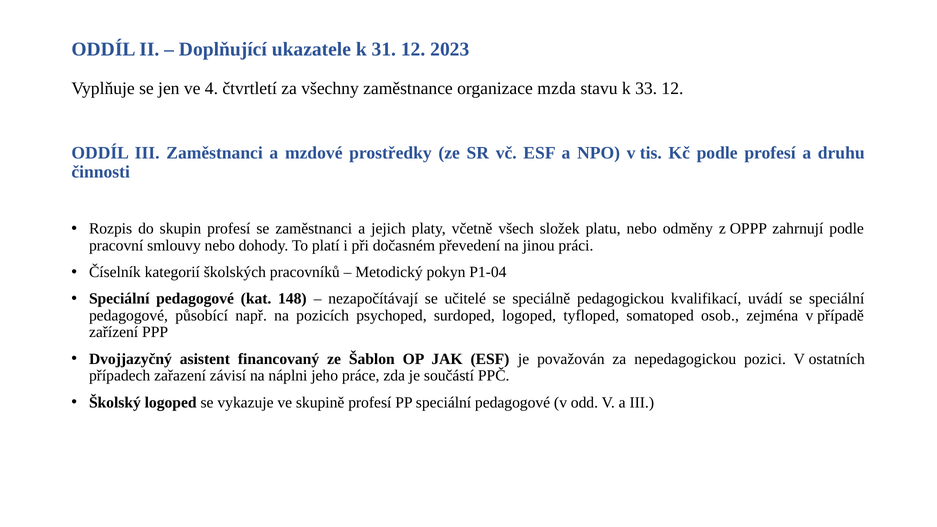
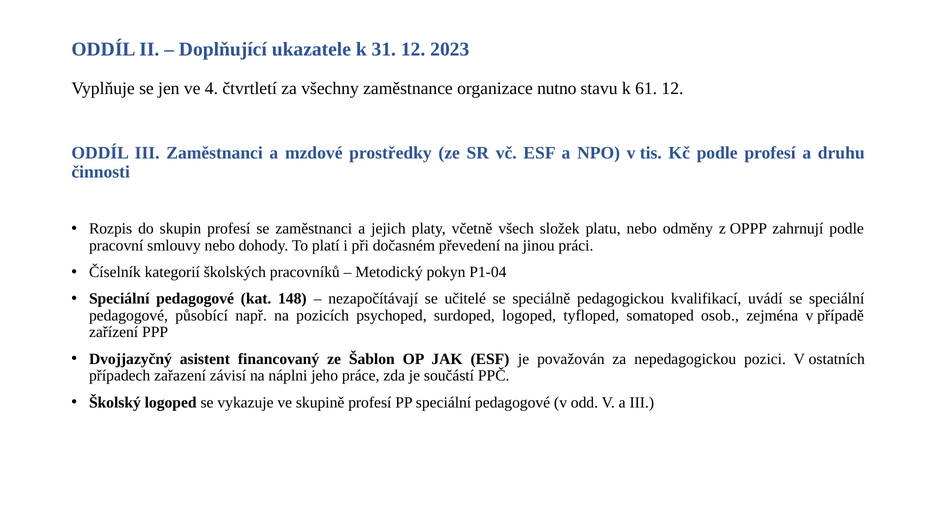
mzda: mzda -> nutno
33: 33 -> 61
